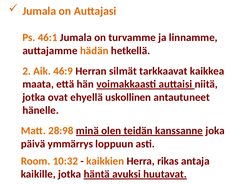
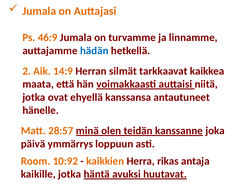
46:1: 46:1 -> 46:9
hädän colour: orange -> blue
46:9: 46:9 -> 14:9
uskollinen: uskollinen -> kanssansa
28:98: 28:98 -> 28:57
10:32: 10:32 -> 10:92
